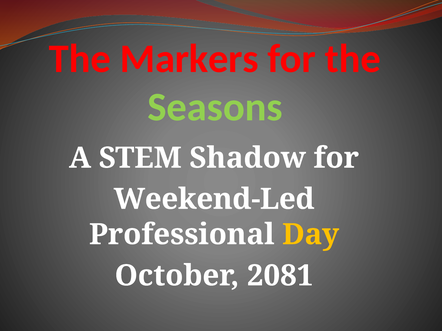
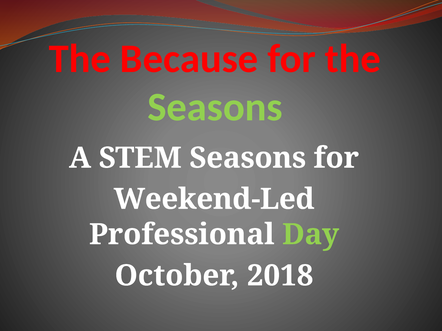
Markers: Markers -> Because
STEM Shadow: Shadow -> Seasons
Day colour: yellow -> light green
2081: 2081 -> 2018
